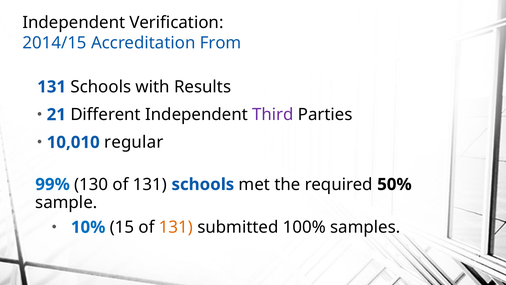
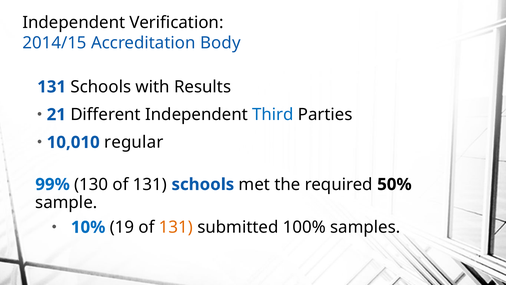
From: From -> Body
Third colour: purple -> blue
15: 15 -> 19
